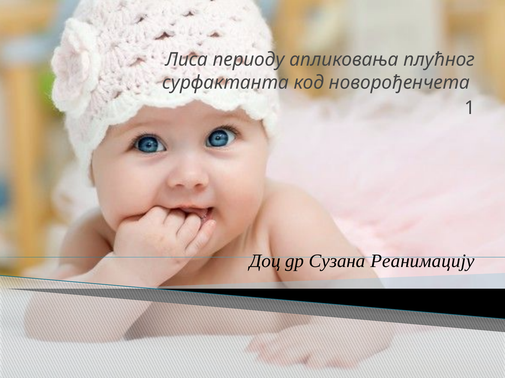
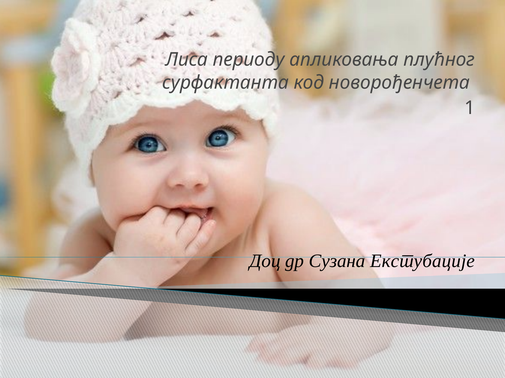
Реанимацију: Реанимацију -> Екстубације
